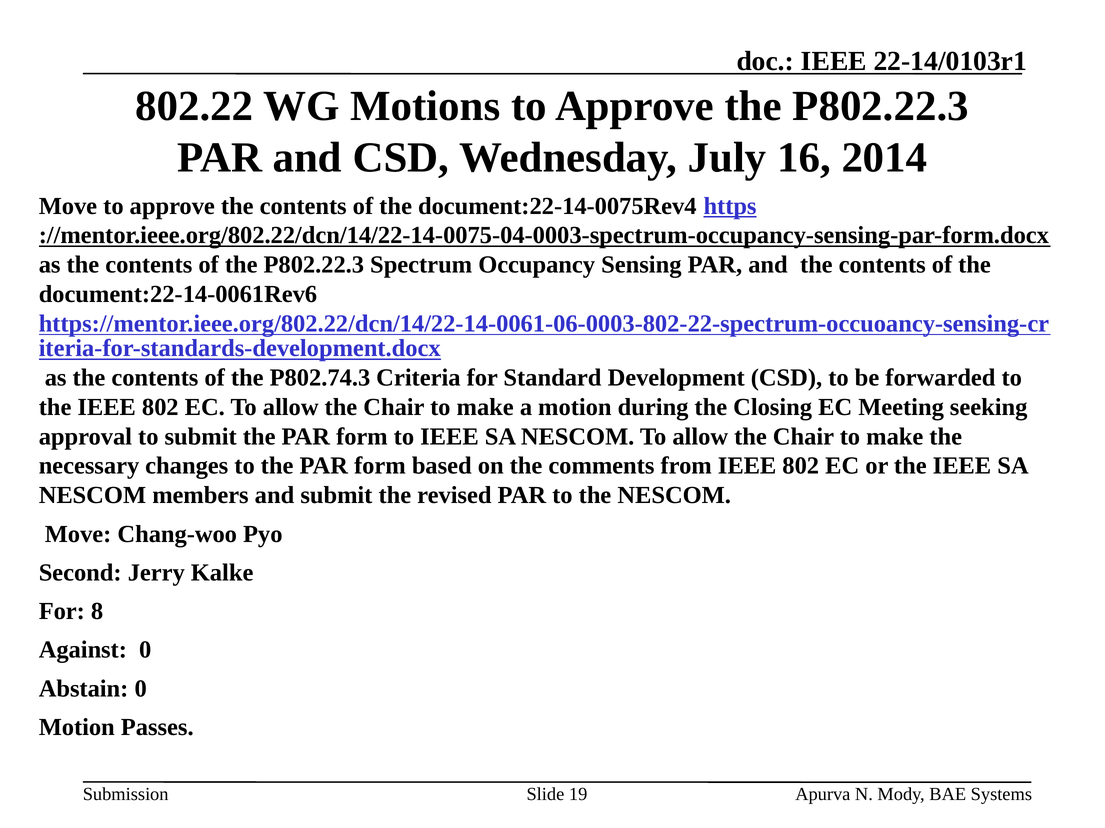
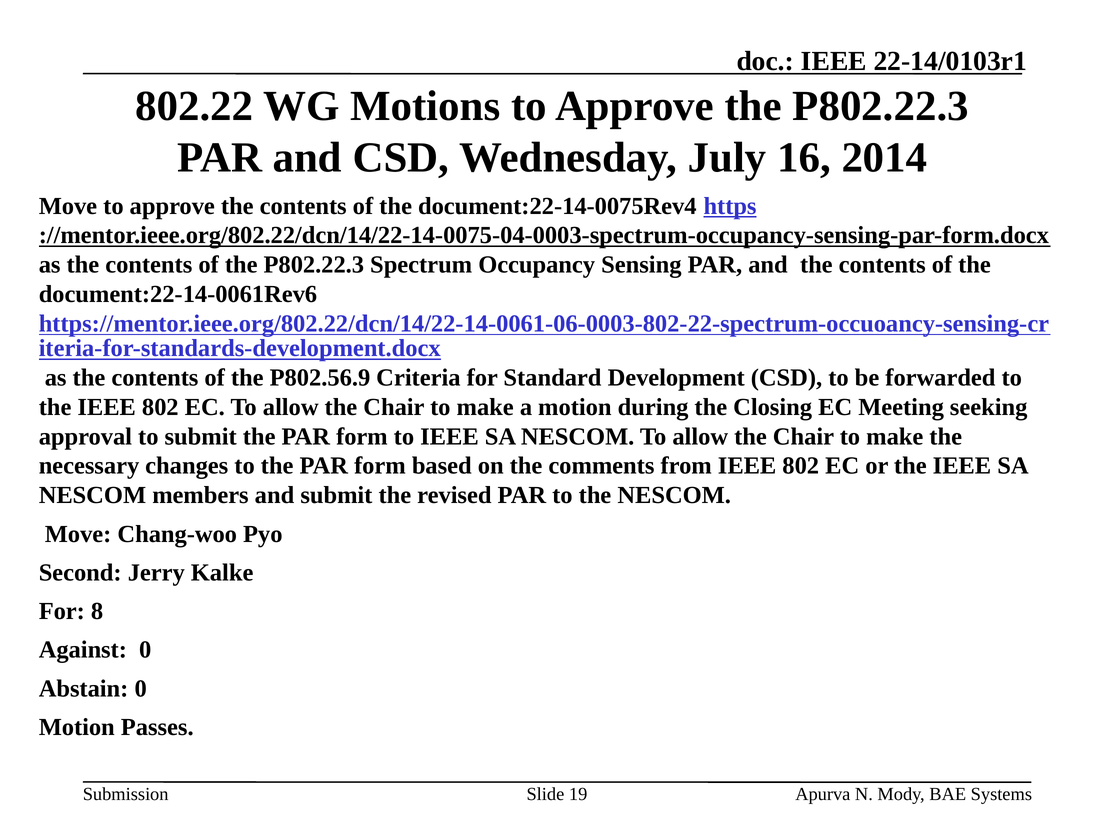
P802.74.3: P802.74.3 -> P802.56.9
